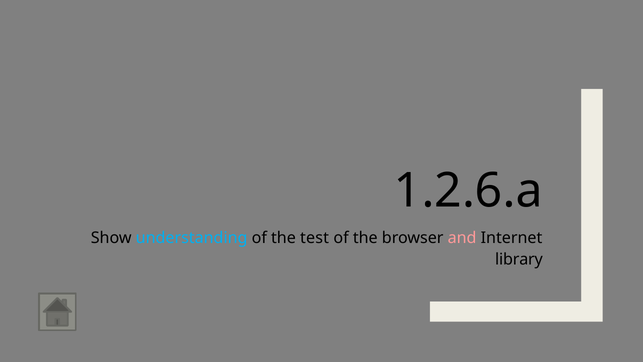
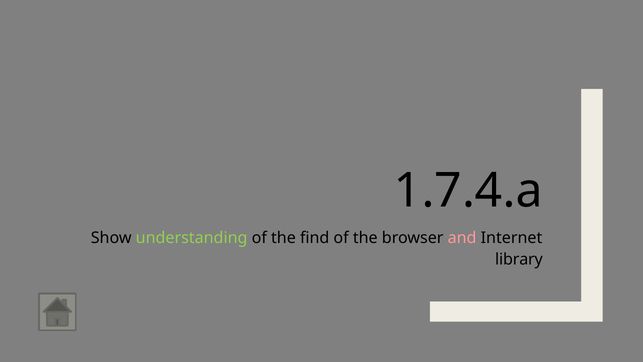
1.2.6.a: 1.2.6.a -> 1.7.4.a
understanding colour: light blue -> light green
test: test -> find
